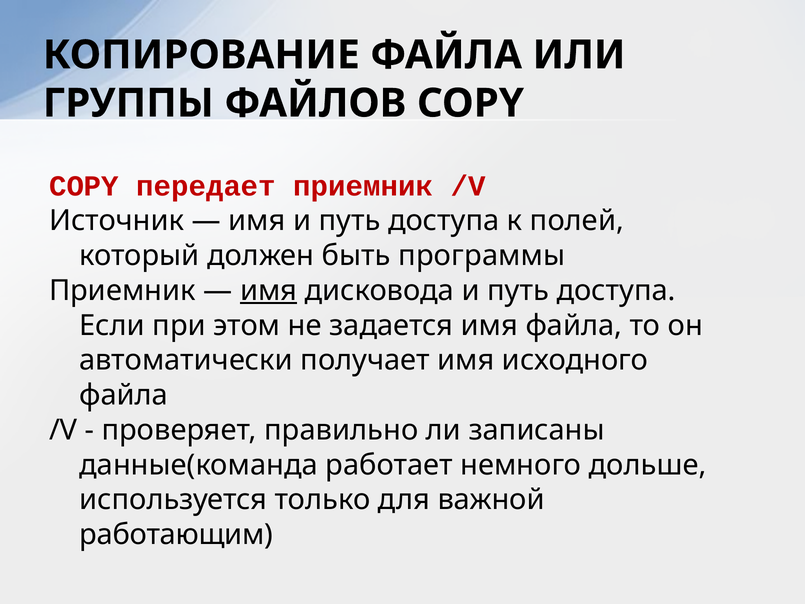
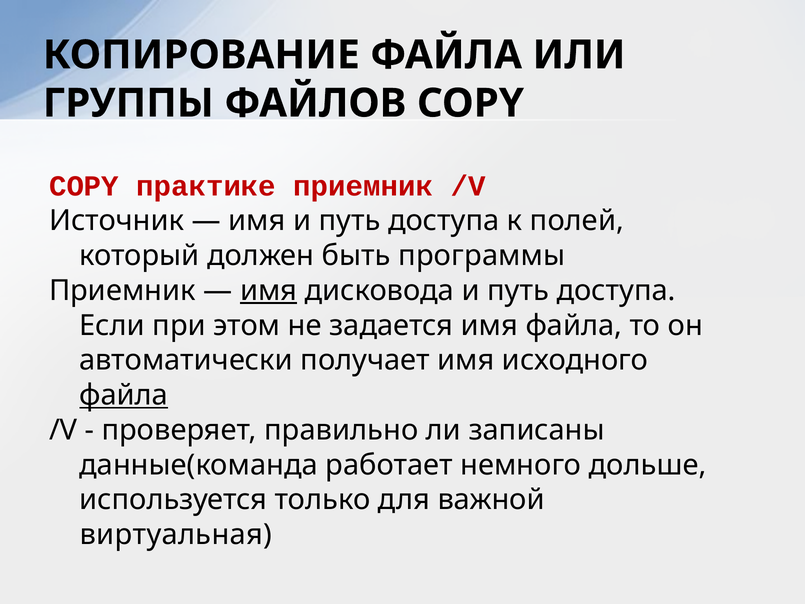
передает: передает -> практике
файла at (124, 395) underline: none -> present
работающим: работающим -> виртуальная
